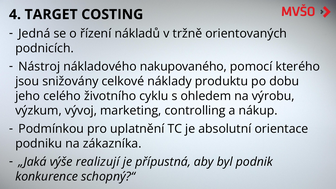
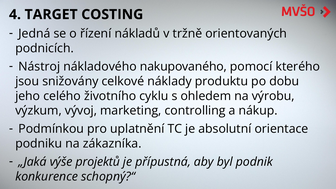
realizují: realizují -> projektů
